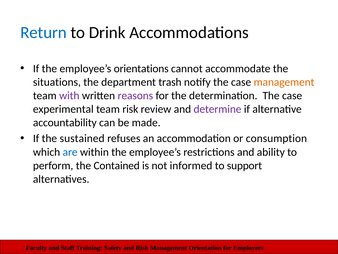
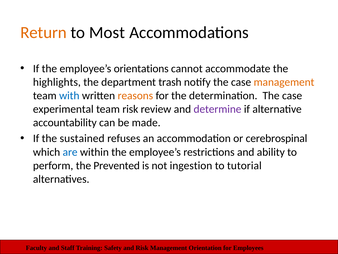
Return colour: blue -> orange
Drink: Drink -> Most
situations: situations -> highlights
with colour: purple -> blue
reasons colour: purple -> orange
consumption: consumption -> cerebrospinal
Contained: Contained -> Prevented
informed: informed -> ingestion
support: support -> tutorial
